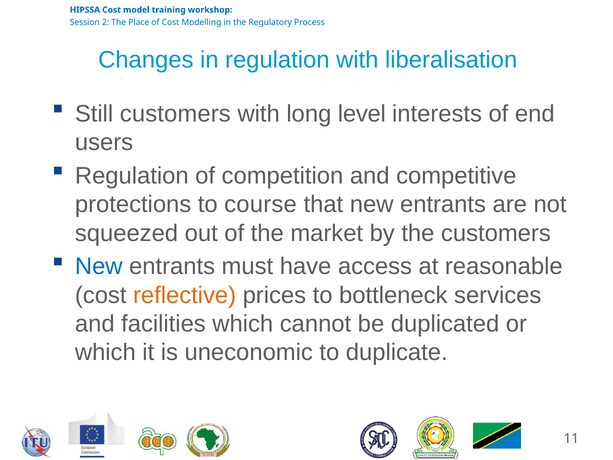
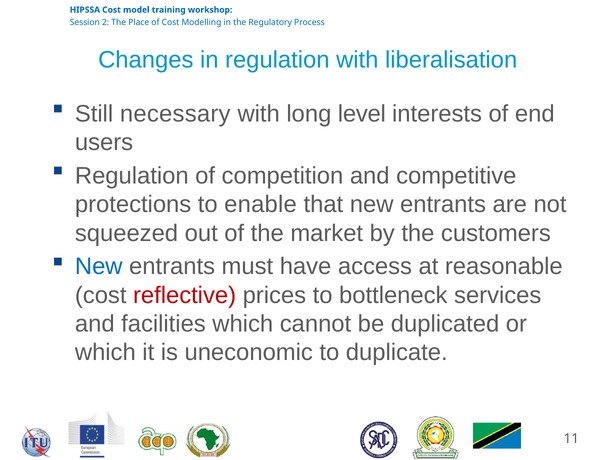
Still customers: customers -> necessary
course: course -> enable
reflective colour: orange -> red
